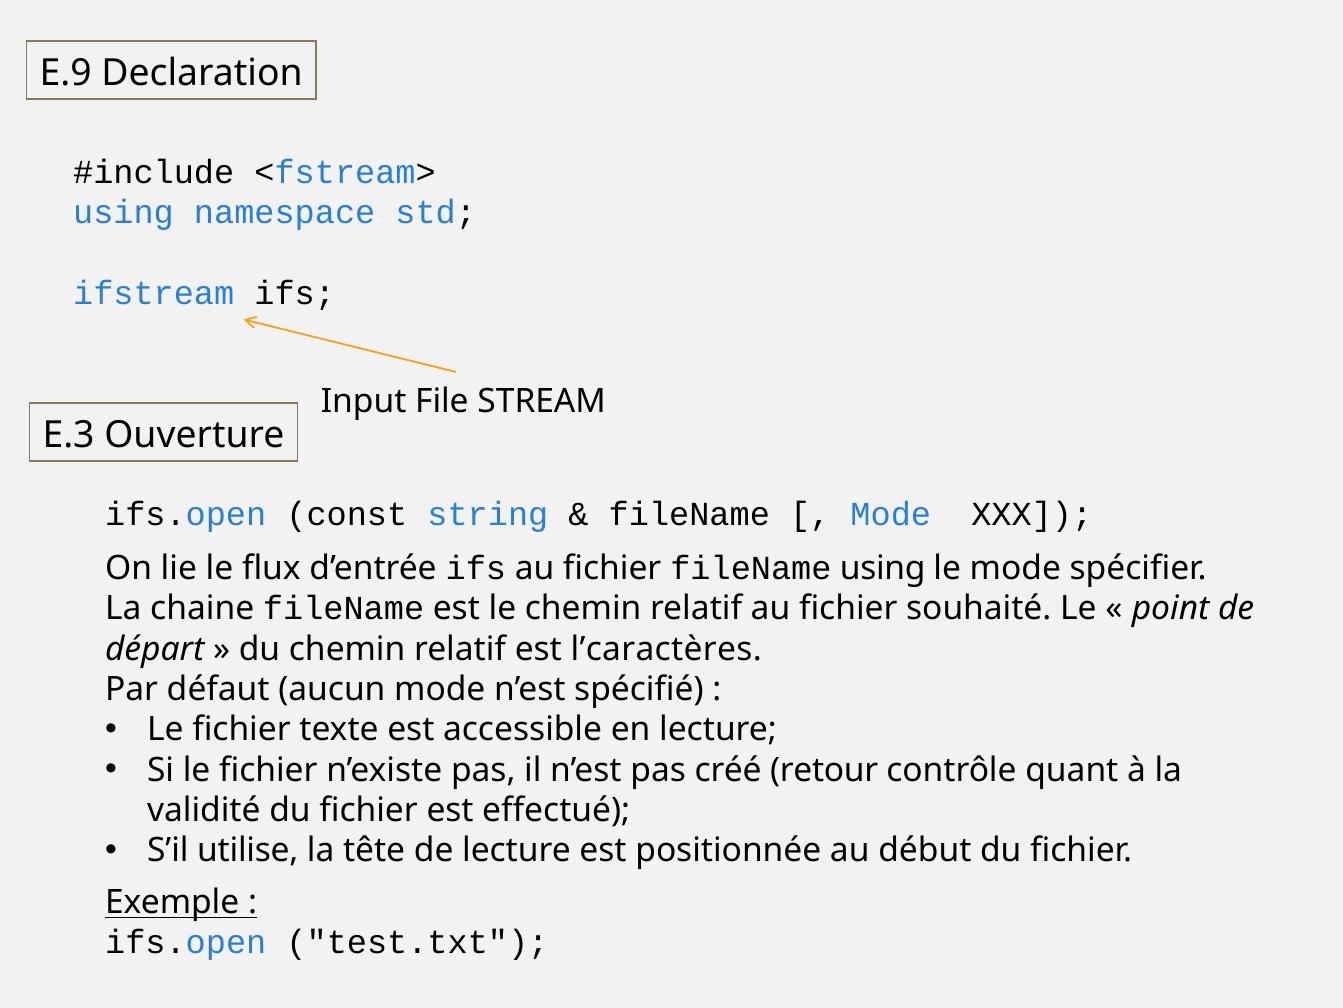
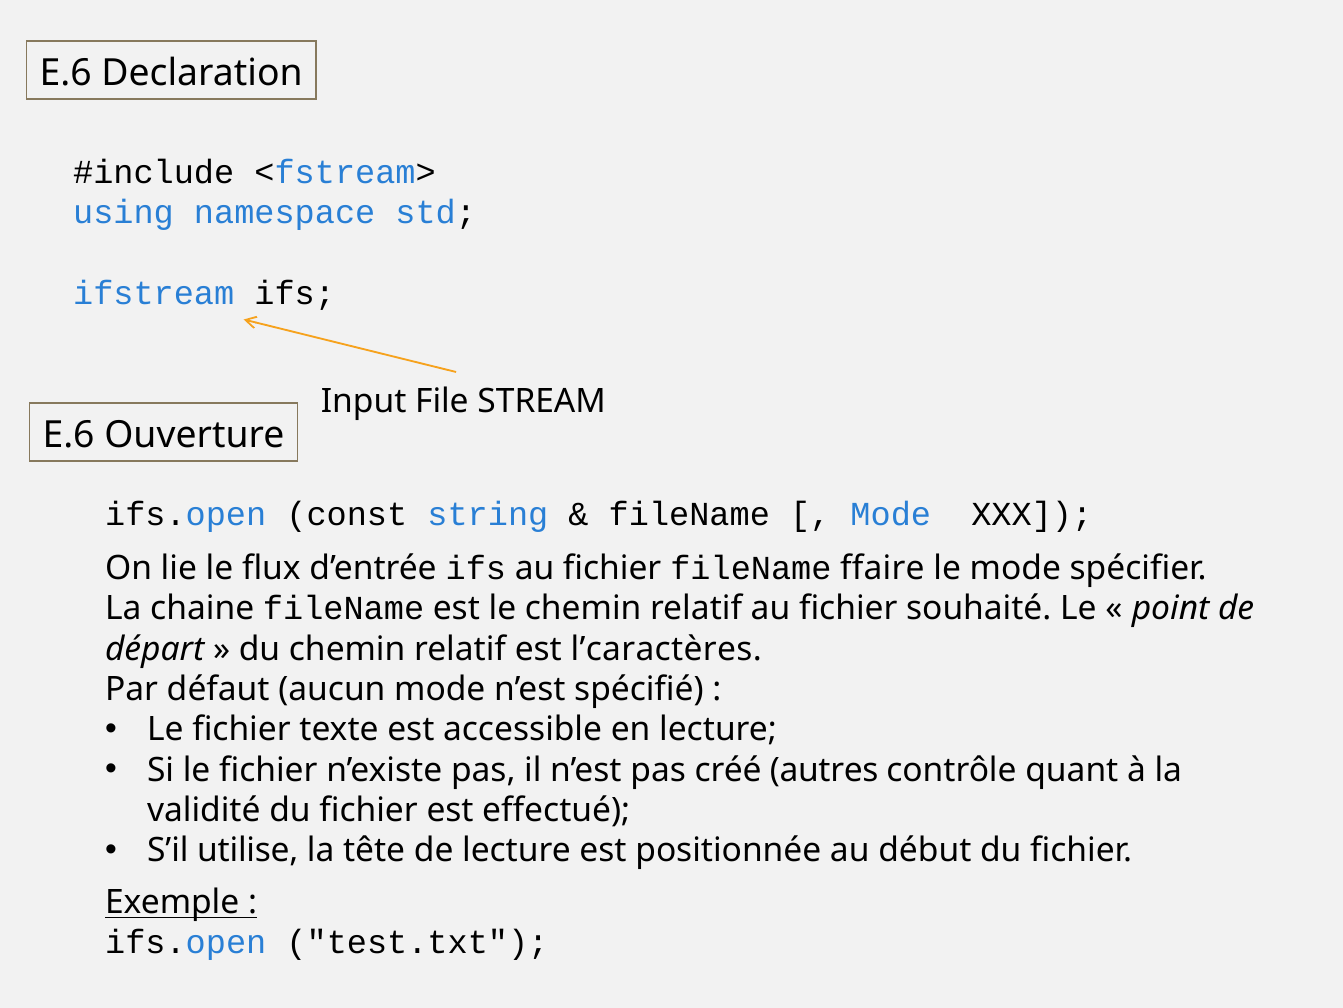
E.9 at (66, 73): E.9 -> E.6
E.3 at (69, 434): E.3 -> E.6
fileName using: using -> ffaire
retour: retour -> autres
